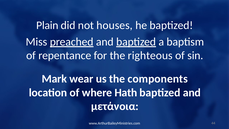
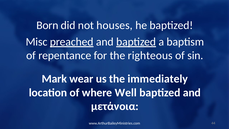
Plain: Plain -> Born
Miss: Miss -> Misc
components: components -> immediately
Hath: Hath -> Well
